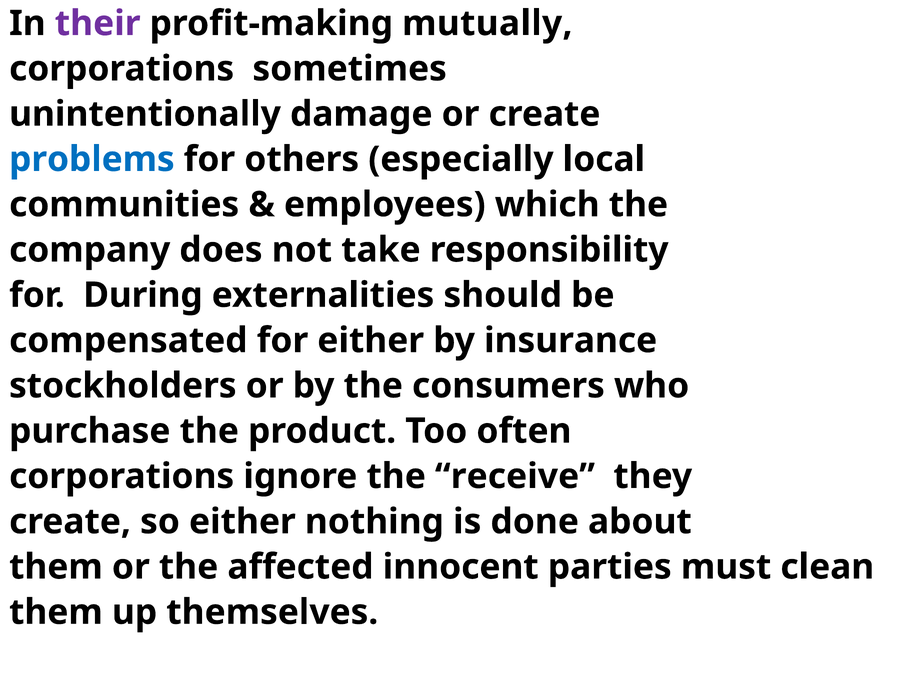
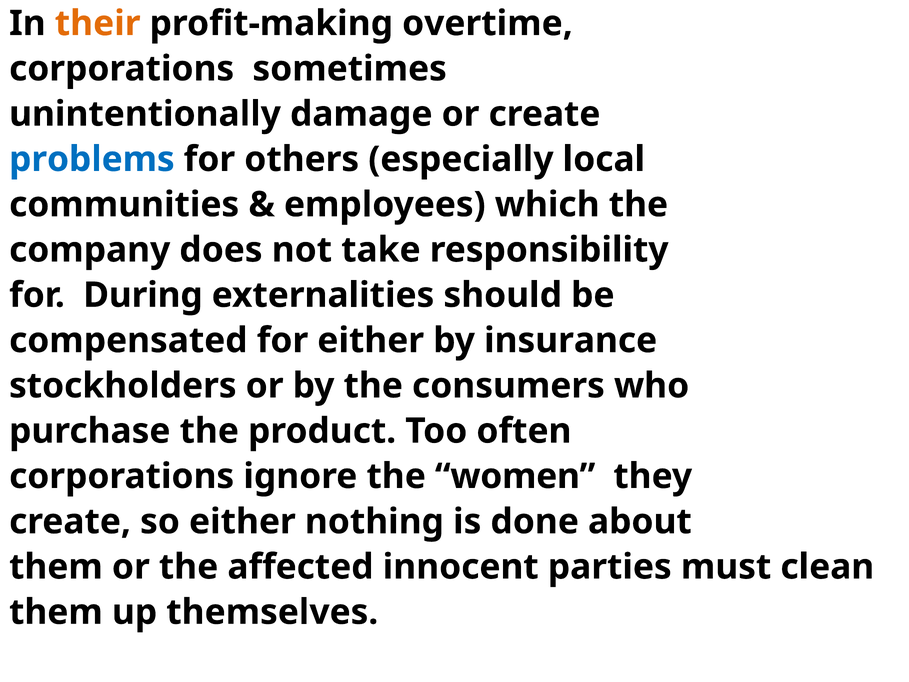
their colour: purple -> orange
mutually: mutually -> overtime
receive: receive -> women
